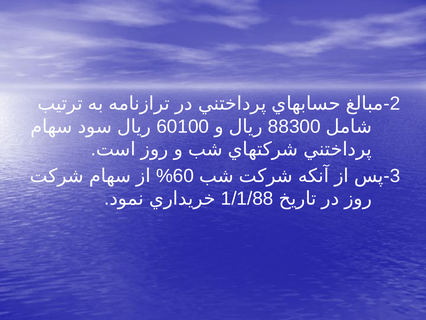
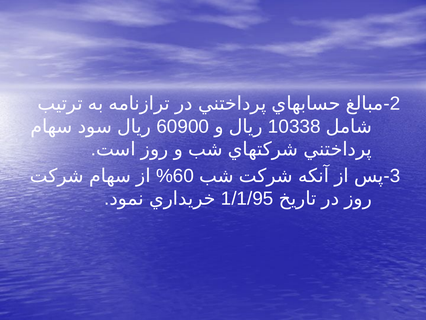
60100: 60100 -> 60900
88300: 88300 -> 10338
1/1/88: 1/1/88 -> 1/1/95
